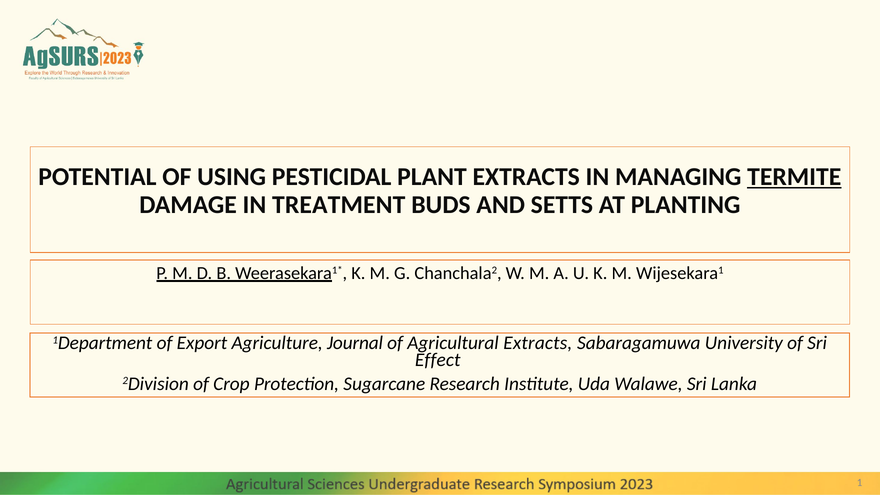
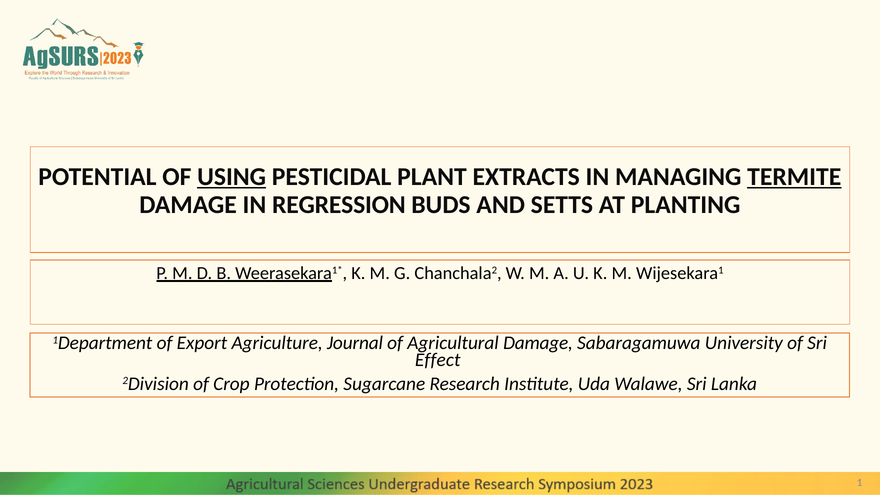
USING underline: none -> present
TREATMENT: TREATMENT -> REGRESSION
Agricultural Extracts: Extracts -> Damage
